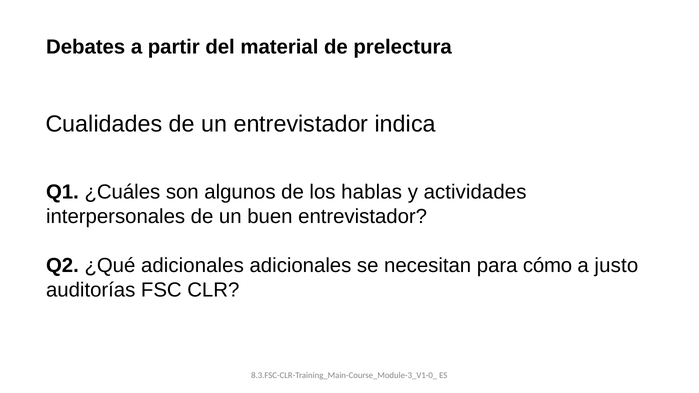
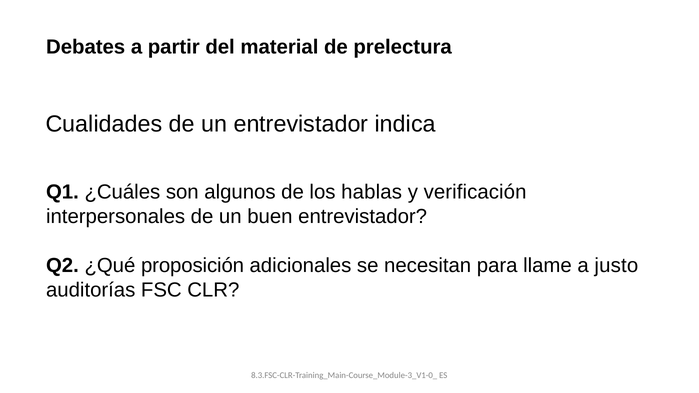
actividades: actividades -> verificación
¿Qué adicionales: adicionales -> proposición
cómo: cómo -> llame
